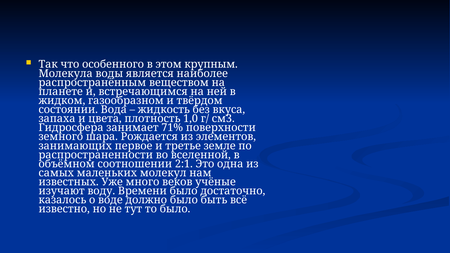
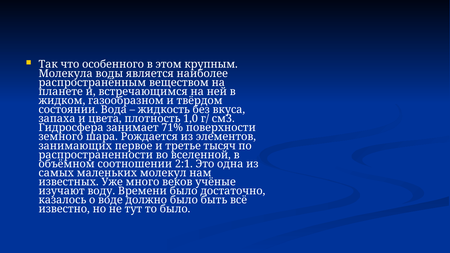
земле: земле -> тысяч
